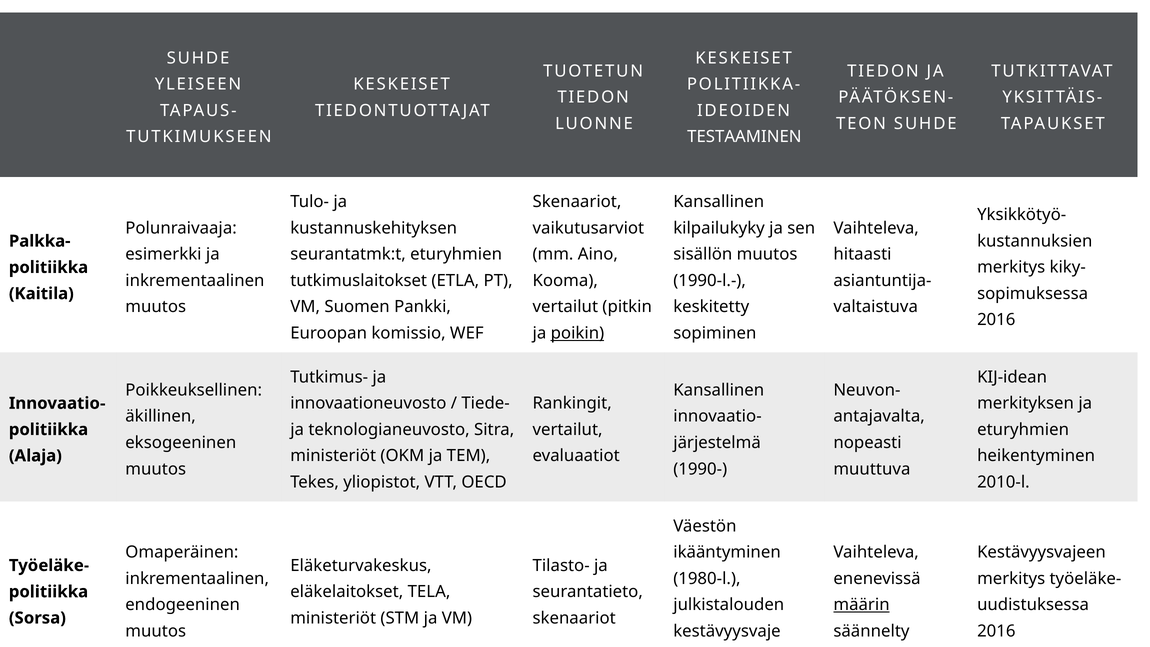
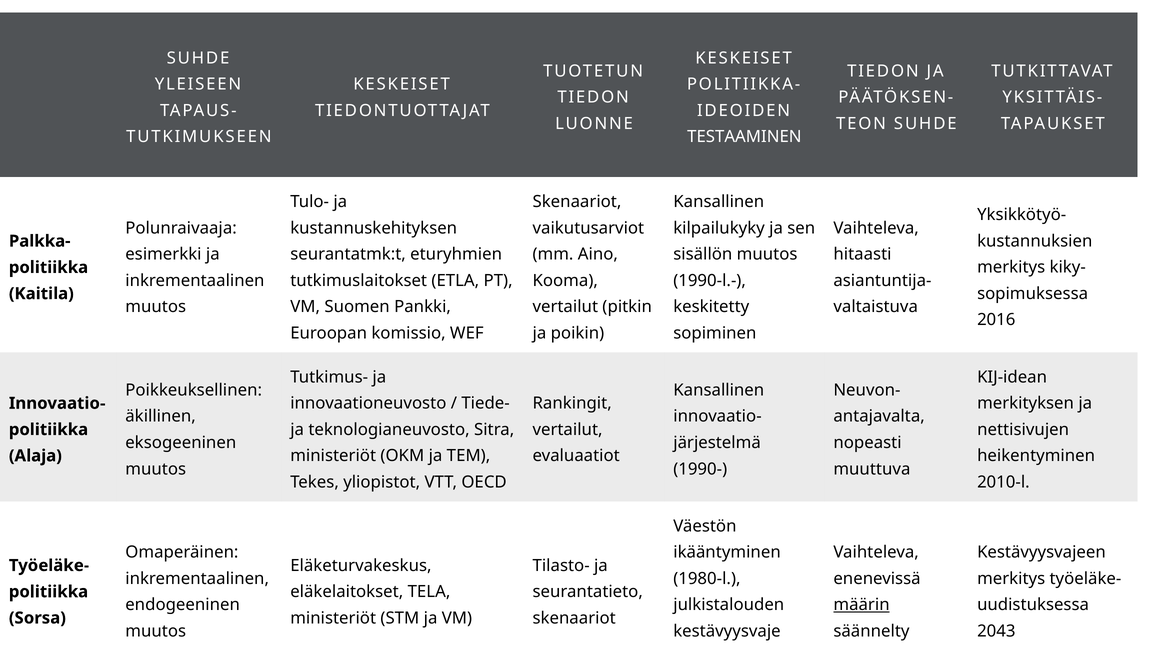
poikin underline: present -> none
eturyhmien at (1023, 429): eturyhmien -> nettisivujen
2016 at (996, 631): 2016 -> 2043
